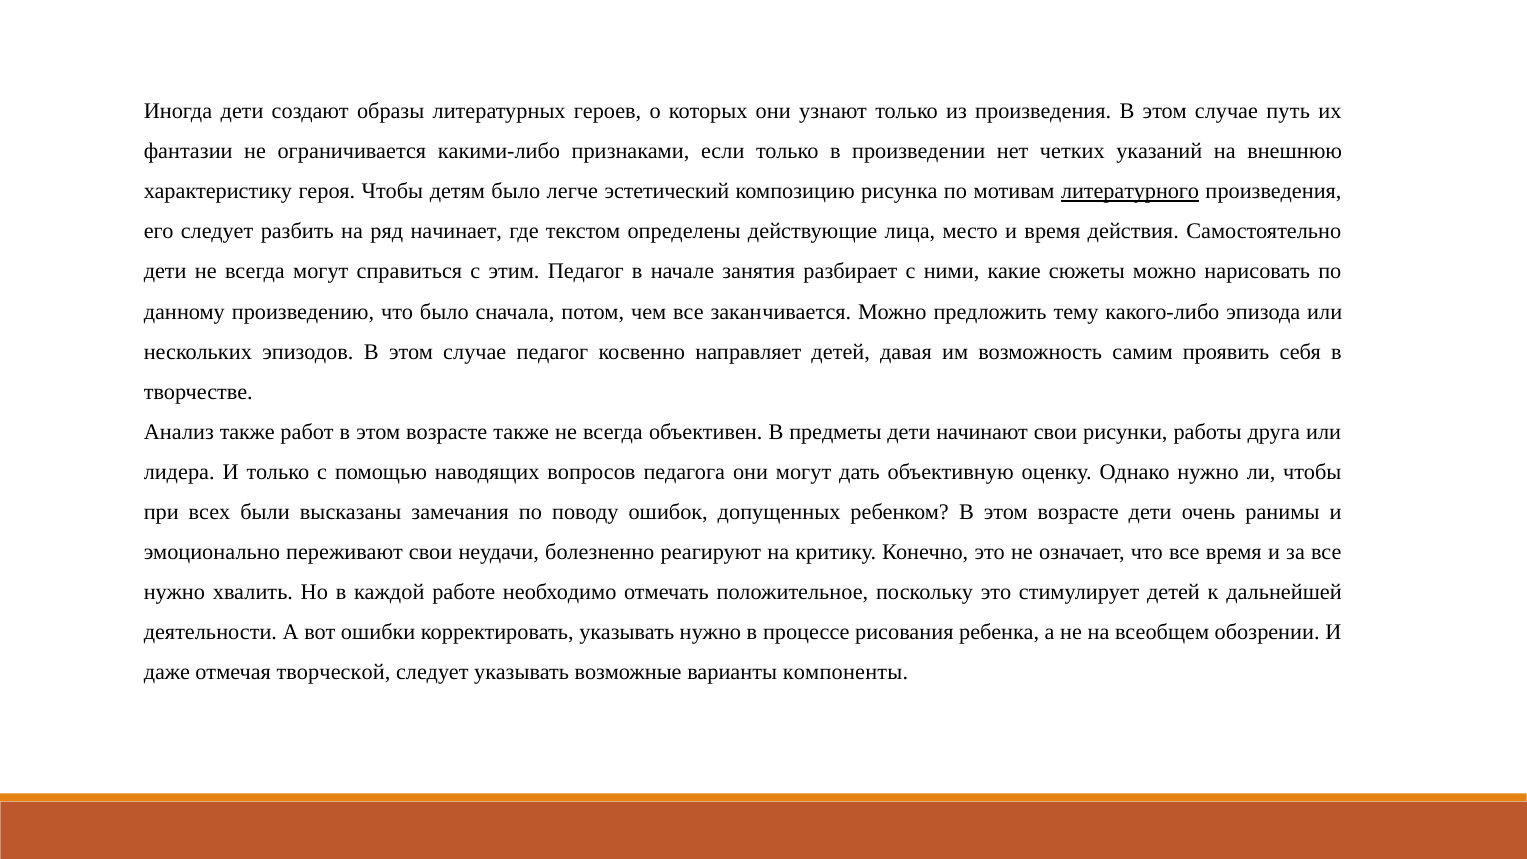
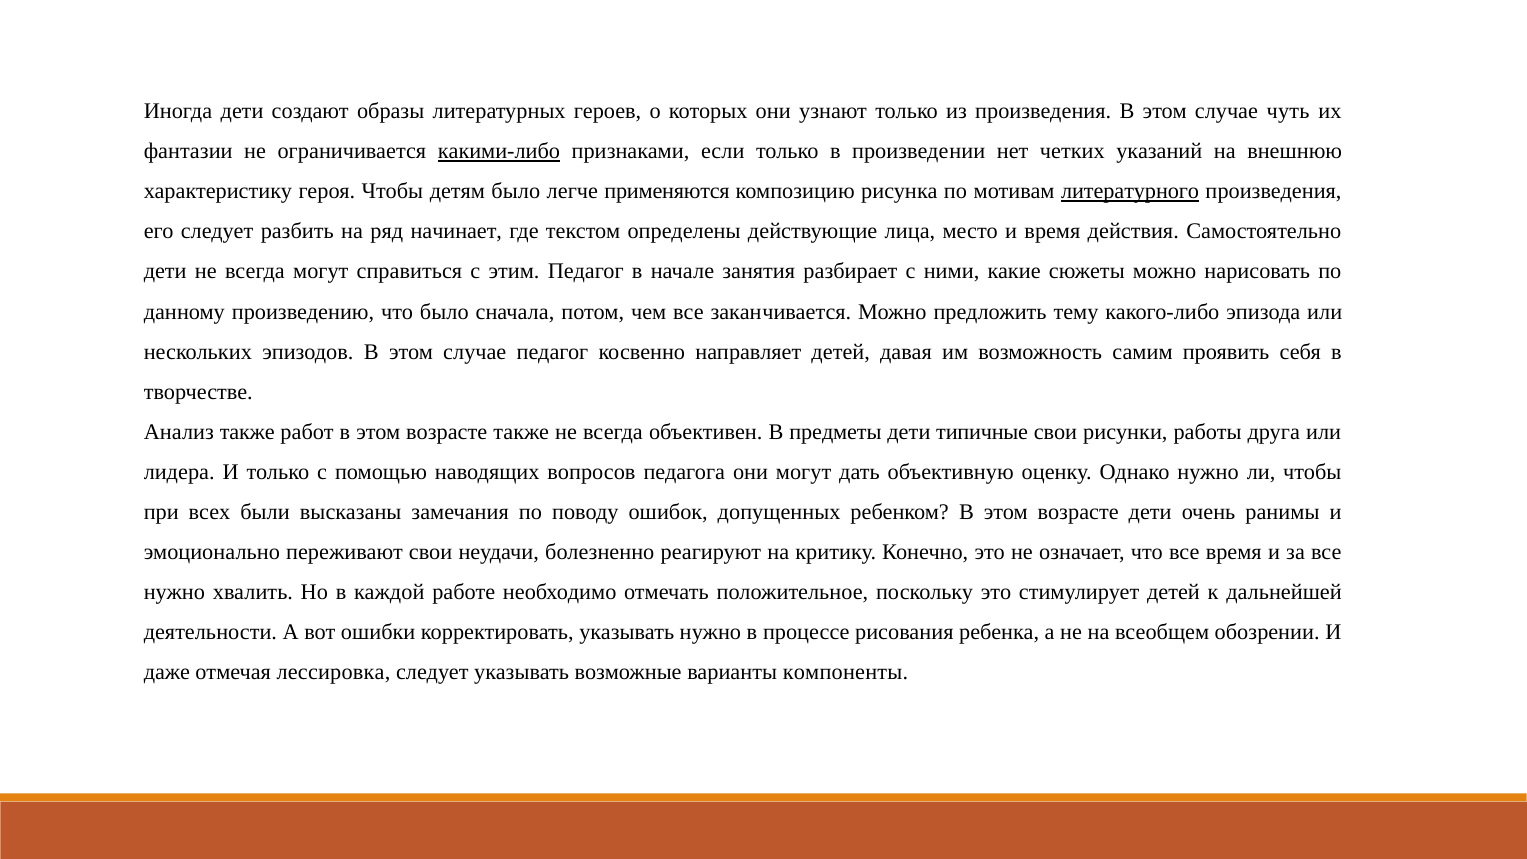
путь: путь -> чуть
какими-либо underline: none -> present
эстетический: эстетический -> применяются
начинают: начинают -> типичные
творческой: творческой -> лессировка
